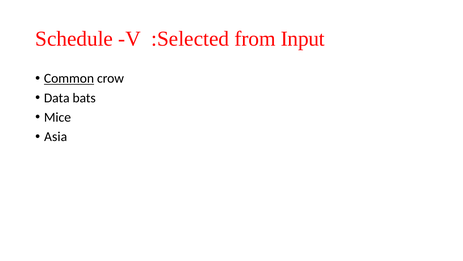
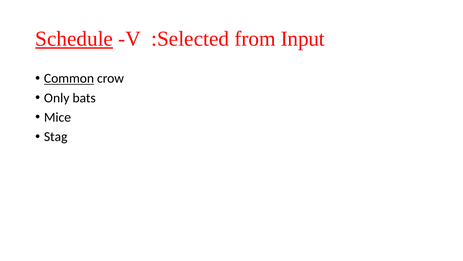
Schedule underline: none -> present
Data: Data -> Only
Asia: Asia -> Stag
